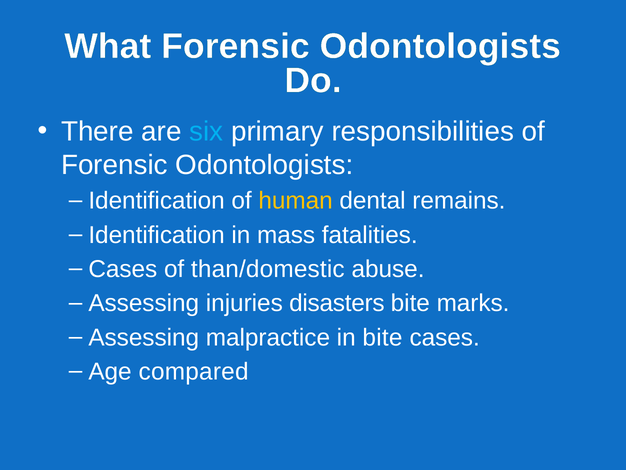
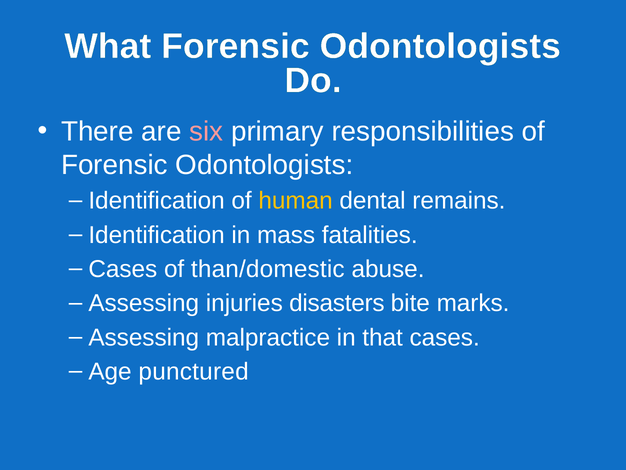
six colour: light blue -> pink
in bite: bite -> that
compared: compared -> punctured
